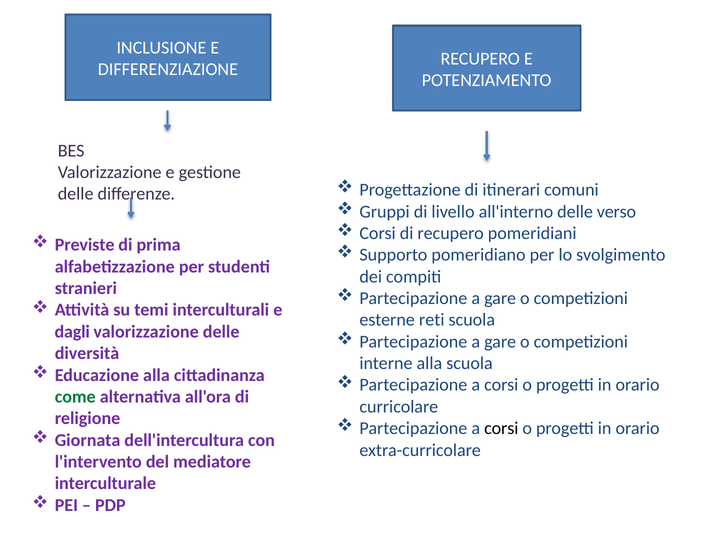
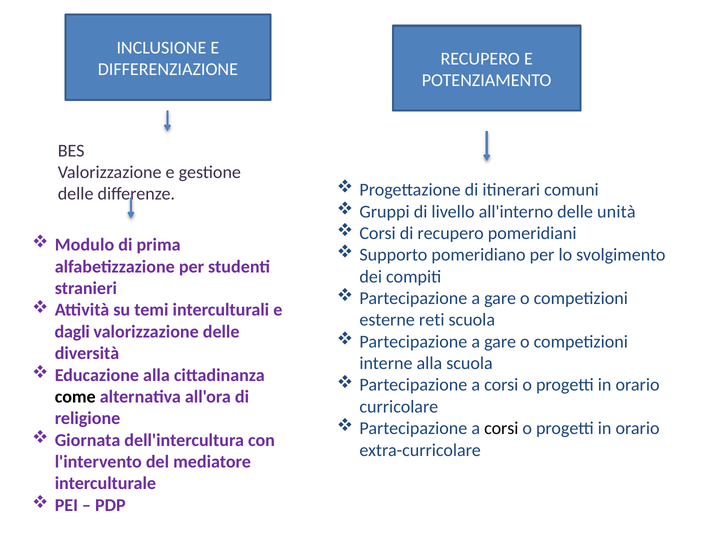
verso: verso -> unità
Previste: Previste -> Modulo
come colour: green -> black
